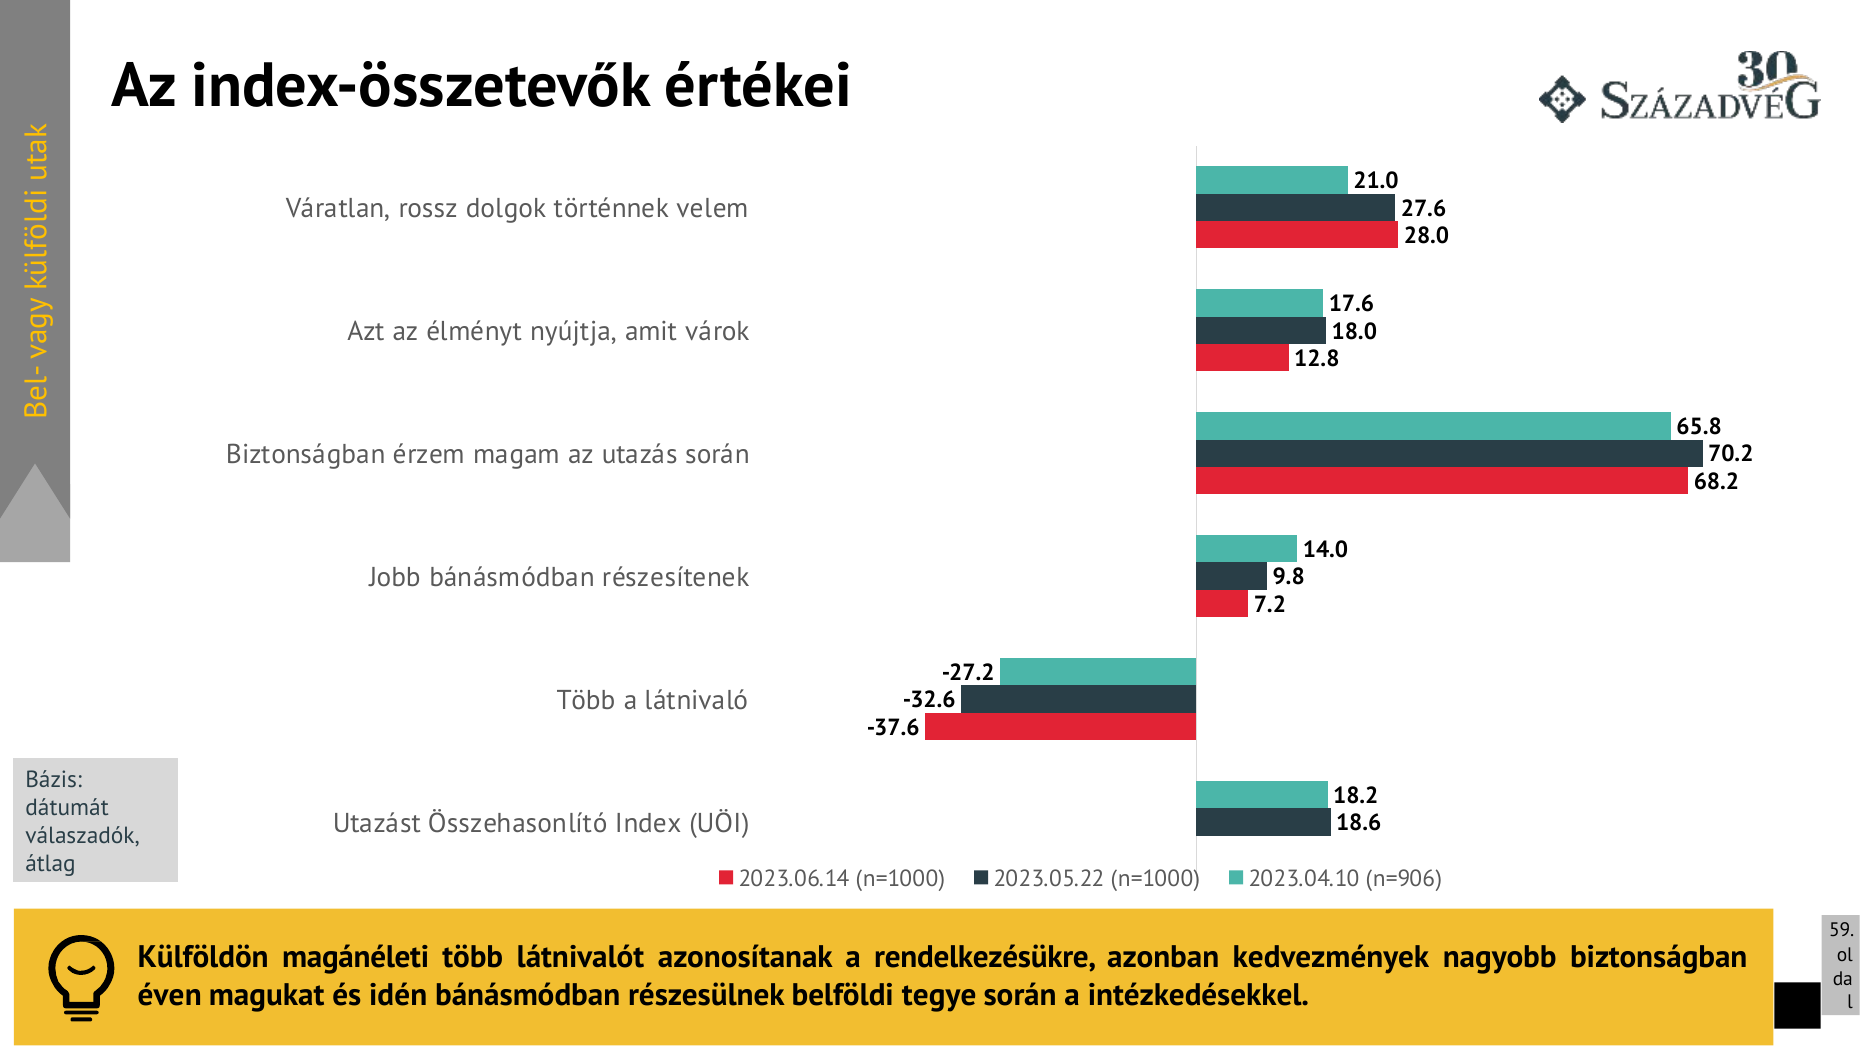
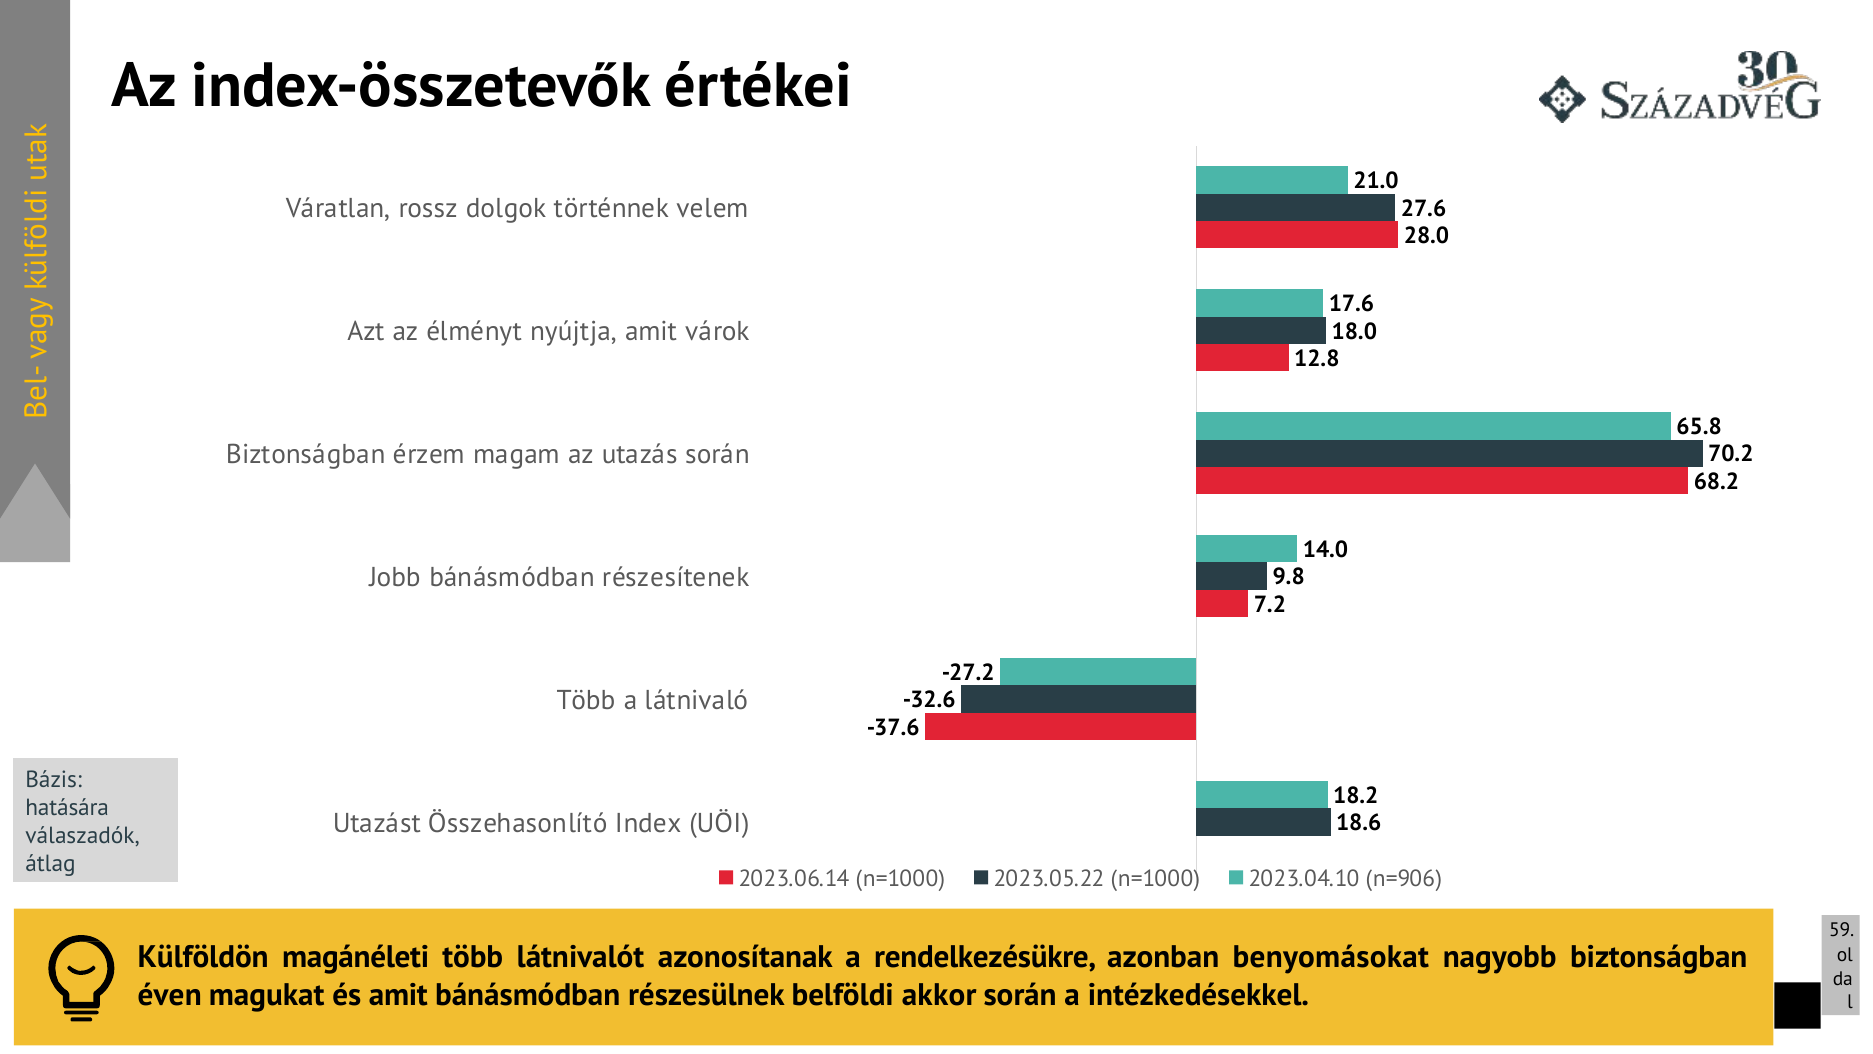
dátumát: dátumát -> hatására
kedvezmények: kedvezmények -> benyomásokat
és idén: idén -> amit
tegye: tegye -> akkor
